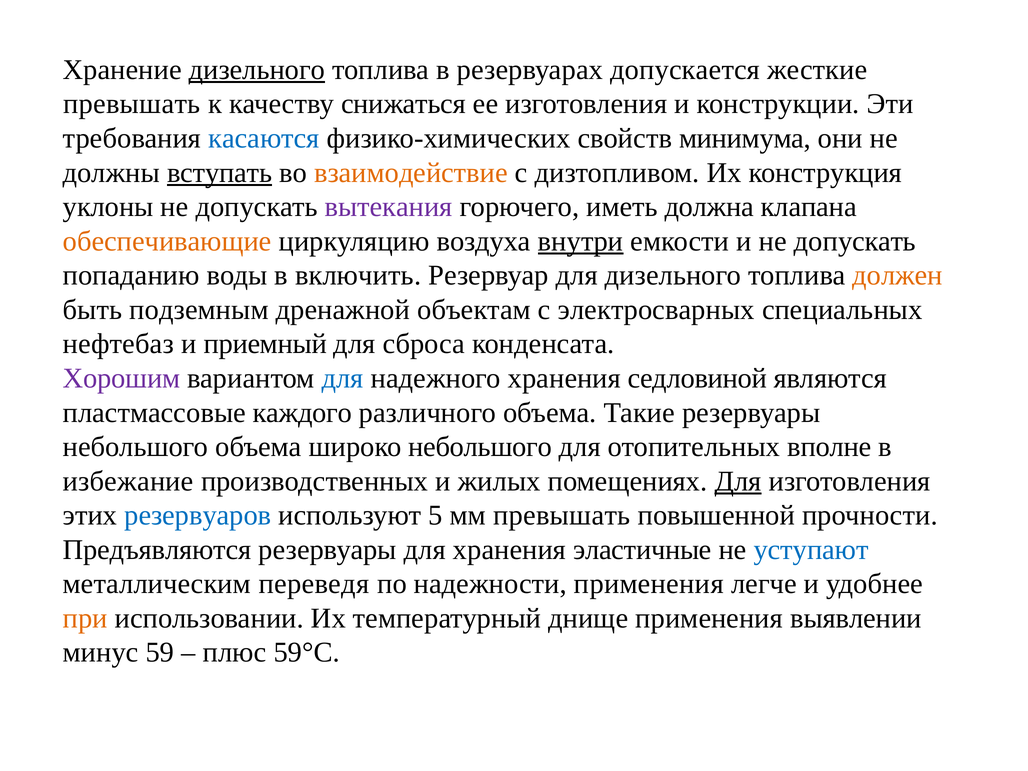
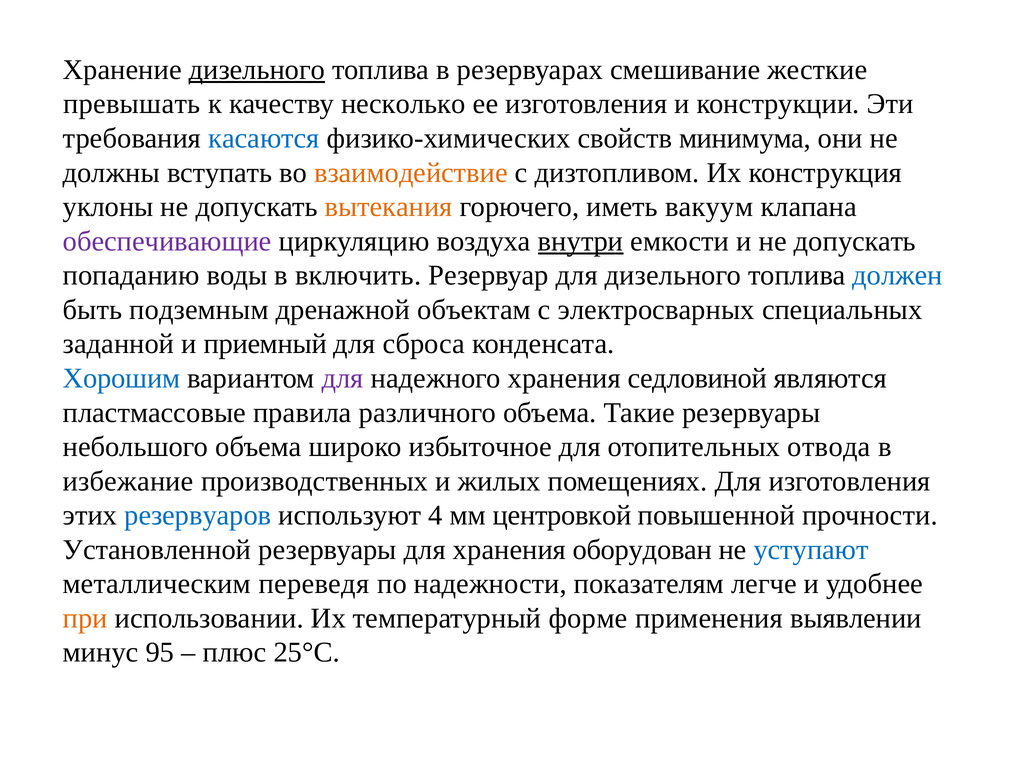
допускается: допускается -> смешивание
снижаться: снижаться -> несколько
вступать underline: present -> none
вытекания colour: purple -> orange
должна: должна -> вакуум
обеспечивающие colour: orange -> purple
должен colour: orange -> blue
нефтебаз: нефтебаз -> заданной
Хорошим colour: purple -> blue
для at (343, 378) colour: blue -> purple
каждого: каждого -> правила
широко небольшого: небольшого -> избыточное
вполне: вполне -> отвода
Для at (738, 481) underline: present -> none
5: 5 -> 4
мм превышать: превышать -> центровкой
Предъявляются: Предъявляются -> Установленной
эластичные: эластичные -> оборудован
надежности применения: применения -> показателям
днище: днище -> форме
59: 59 -> 95
59°С: 59°С -> 25°С
